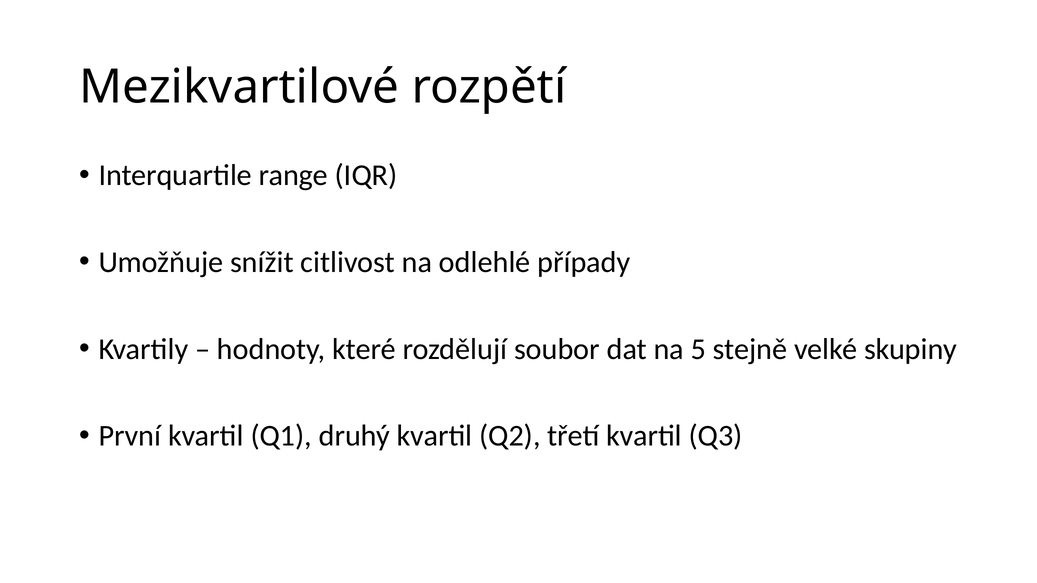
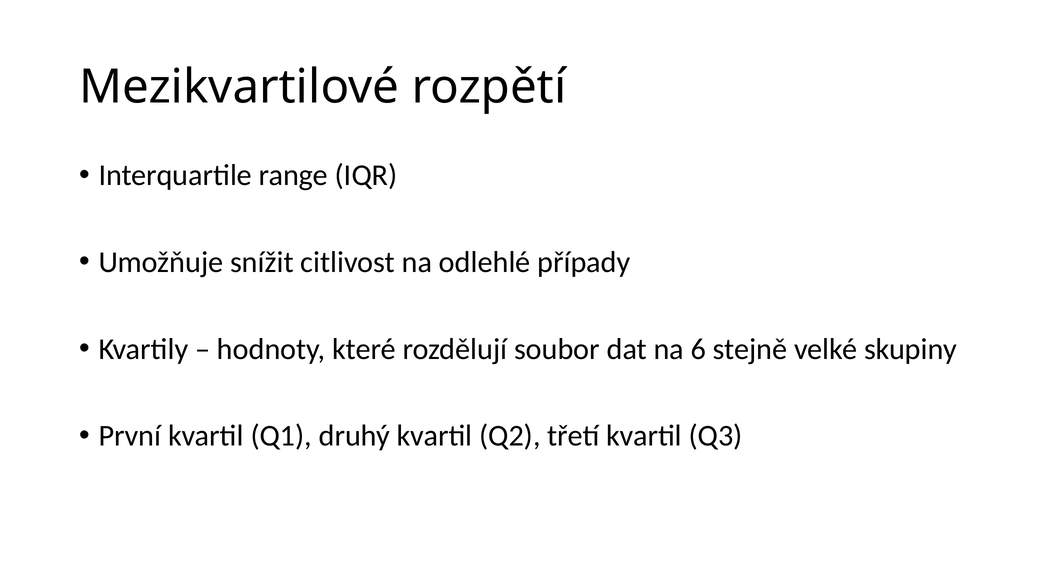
5: 5 -> 6
